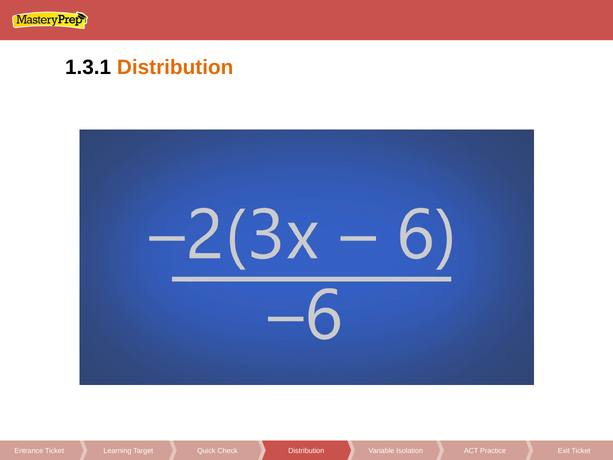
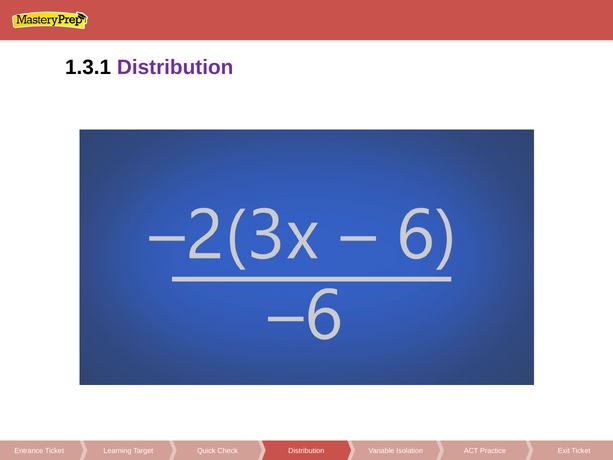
Distribution at (175, 67) colour: orange -> purple
